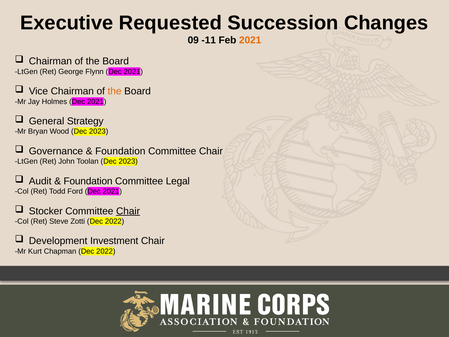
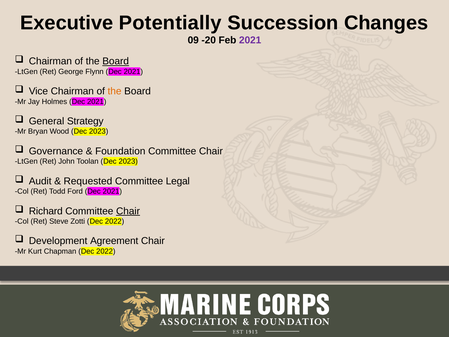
Requested: Requested -> Potentially
-11: -11 -> -20
2021 at (250, 40) colour: orange -> purple
Board at (116, 61) underline: none -> present
Foundation at (88, 181): Foundation -> Requested
Stocker: Stocker -> Richard
Investment: Investment -> Agreement
